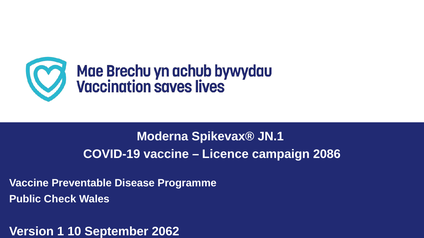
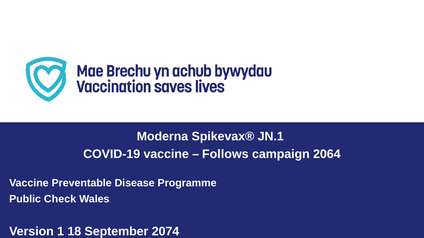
Licence: Licence -> Follows
2086: 2086 -> 2064
10: 10 -> 18
2062: 2062 -> 2074
